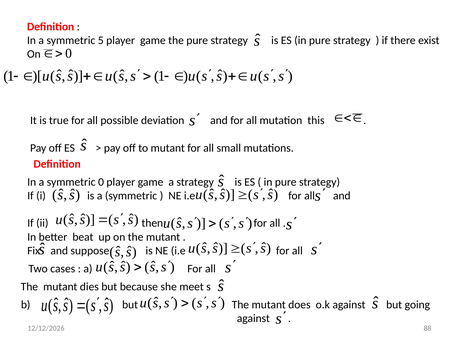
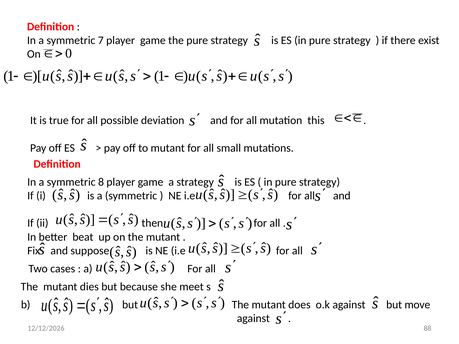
5: 5 -> 7
symmetric 0: 0 -> 8
going: going -> move
